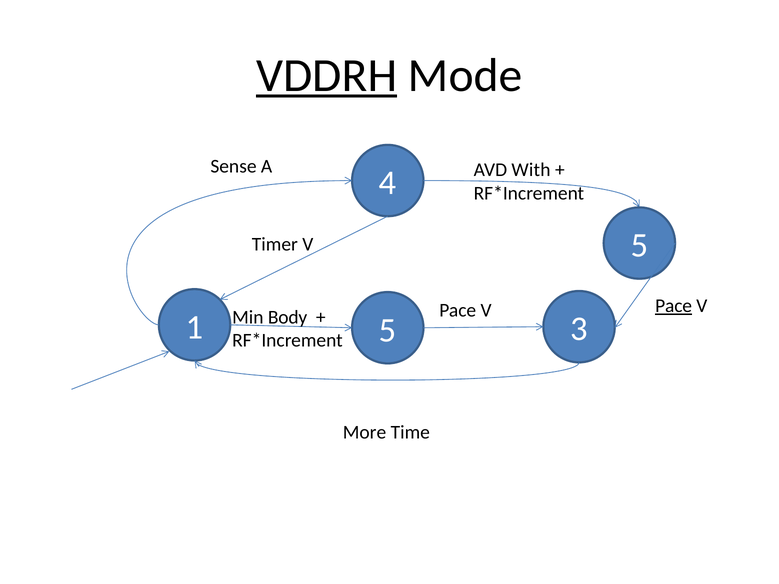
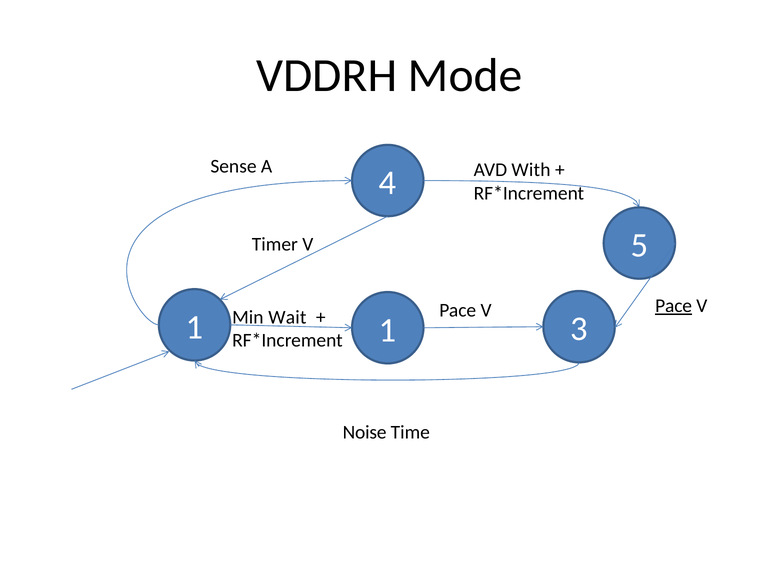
VDDRH underline: present -> none
Body: Body -> Wait
1 5: 5 -> 1
More: More -> Noise
